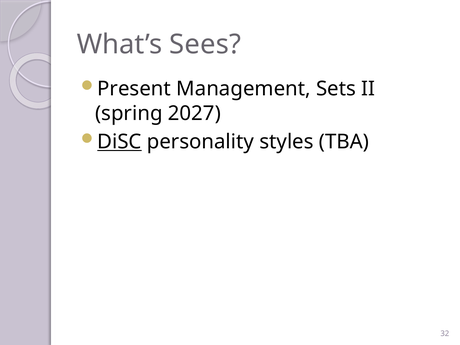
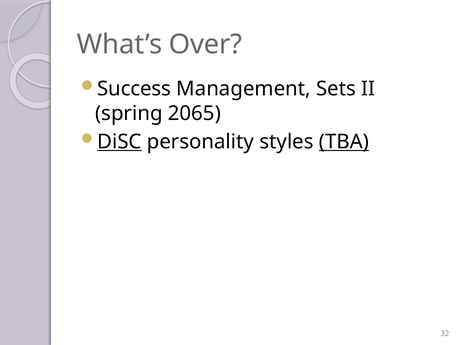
Sees: Sees -> Over
Present: Present -> Success
2027: 2027 -> 2065
TBA underline: none -> present
